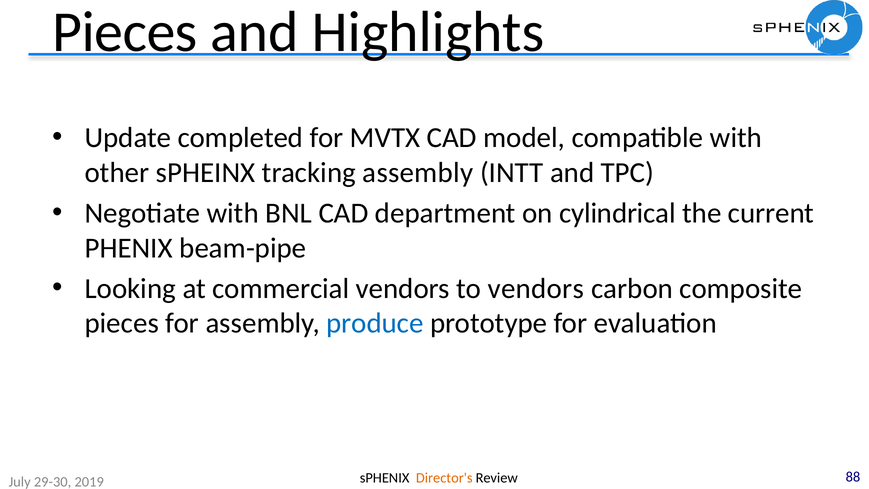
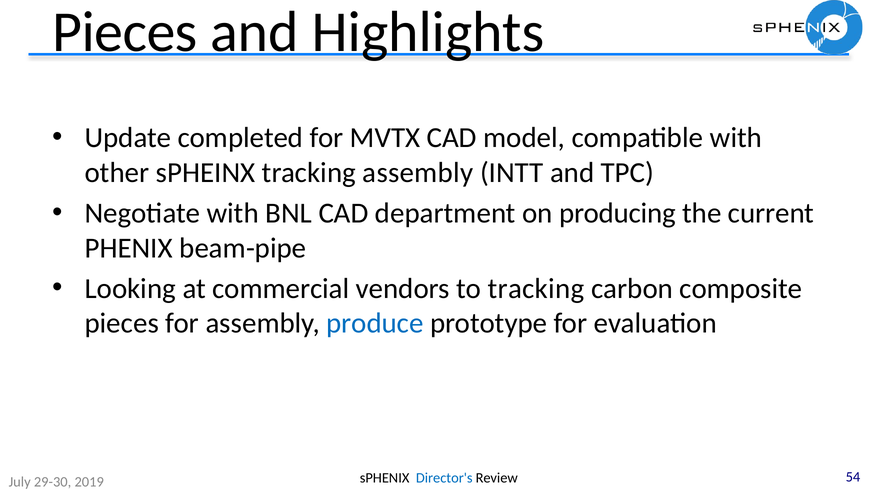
cylindrical: cylindrical -> producing
to vendors: vendors -> tracking
Director's colour: orange -> blue
88: 88 -> 54
